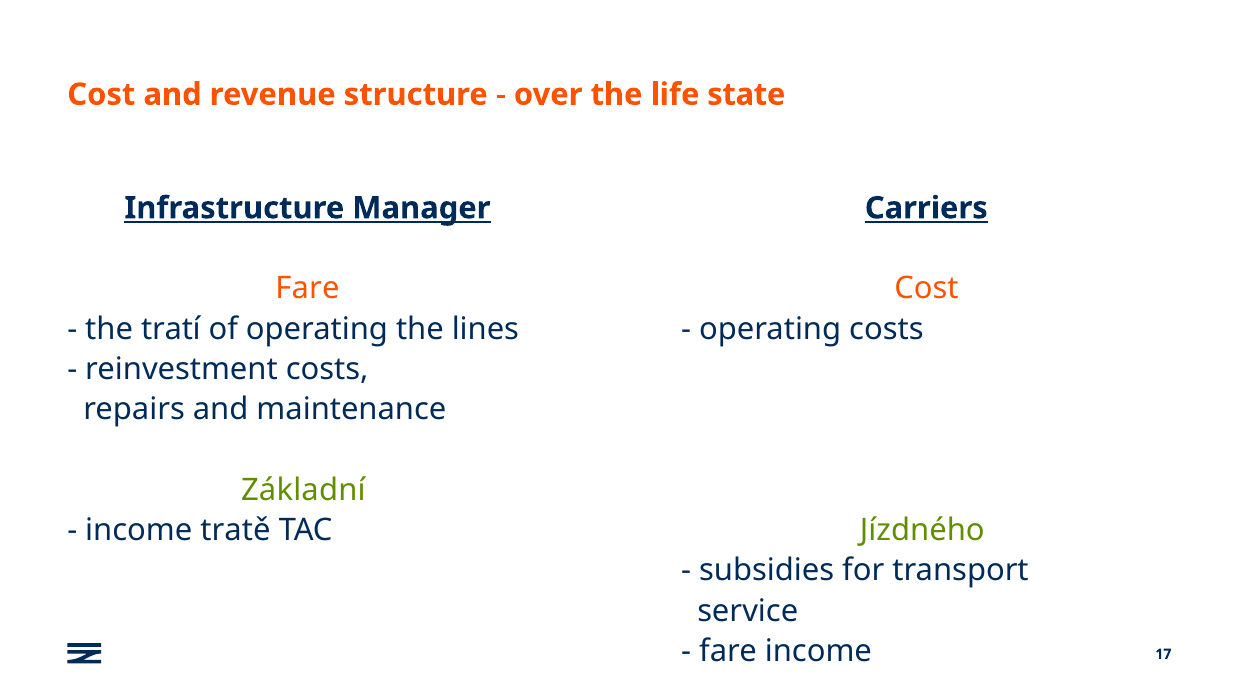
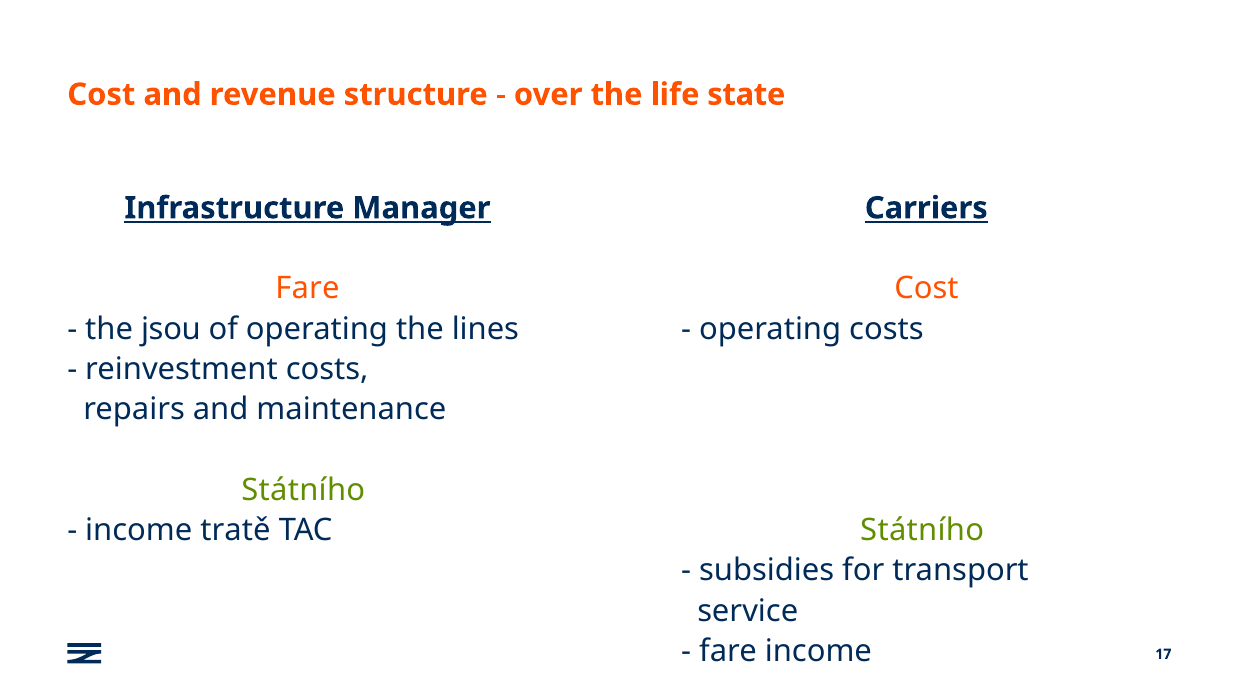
tratí: tratí -> jsou
Základní at (303, 490): Základní -> Státního
Jízdného at (922, 530): Jízdného -> Státního
